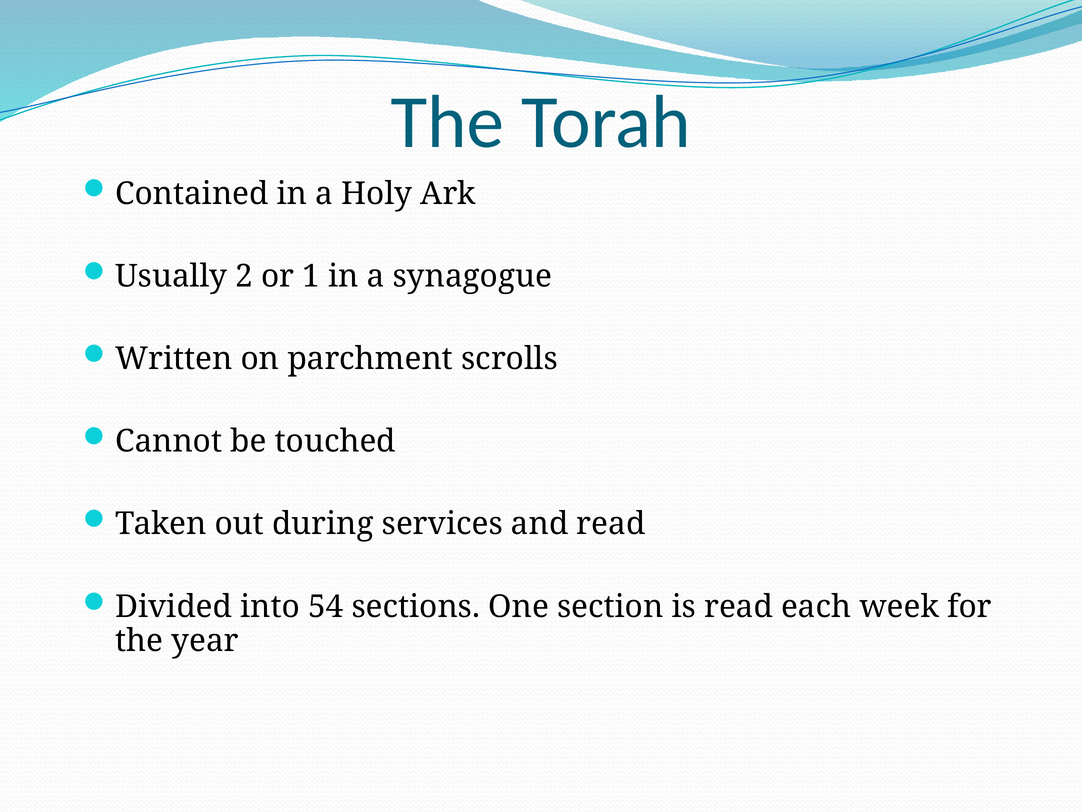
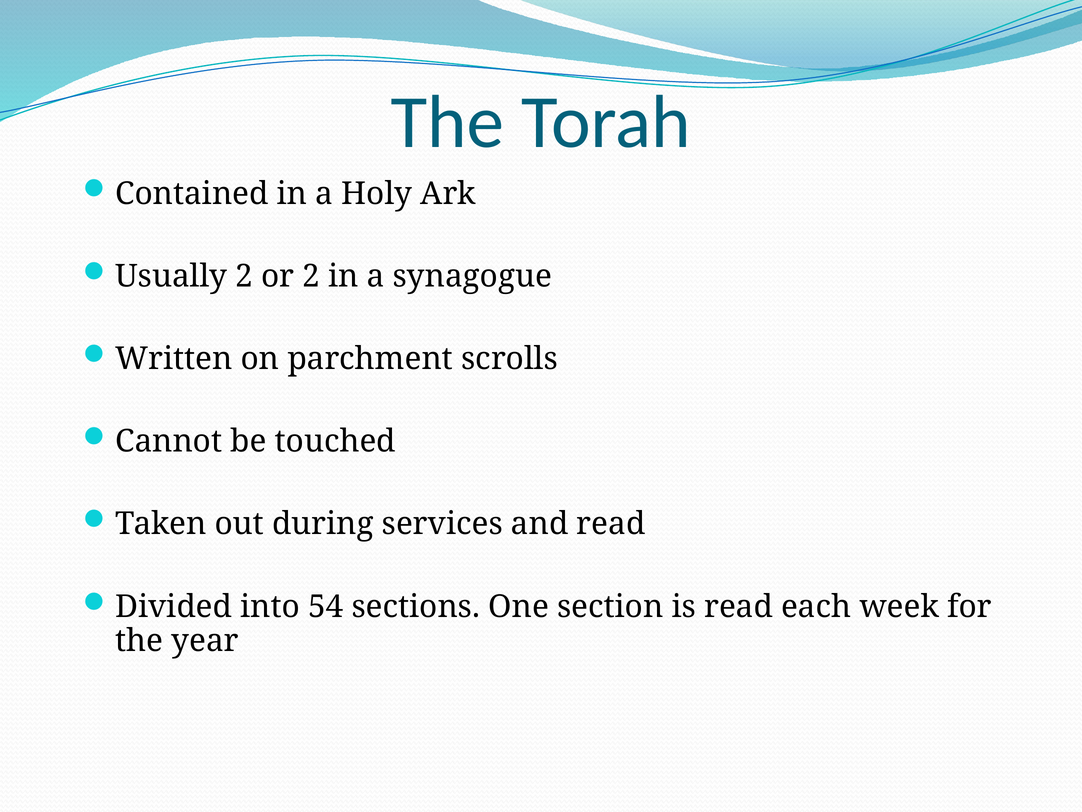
or 1: 1 -> 2
